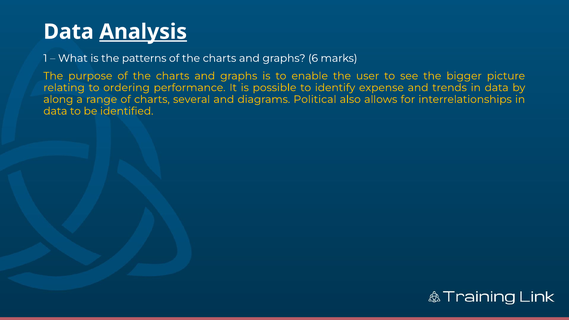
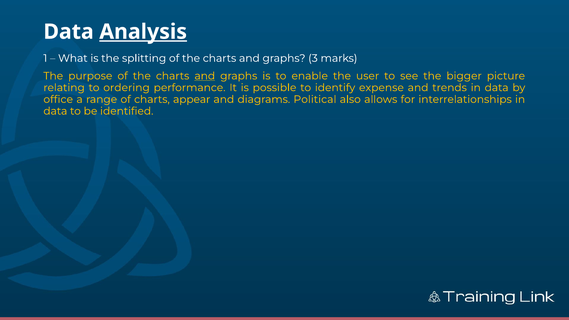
patterns: patterns -> splitting
6: 6 -> 3
and at (205, 76) underline: none -> present
along: along -> office
several: several -> appear
